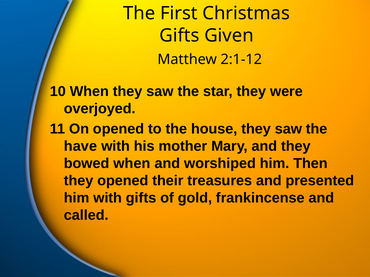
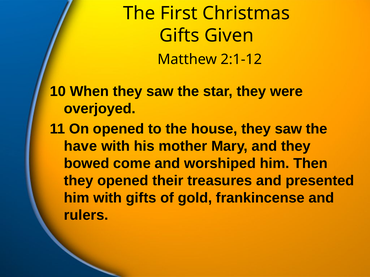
bowed when: when -> come
called: called -> rulers
